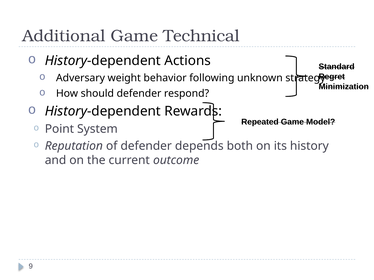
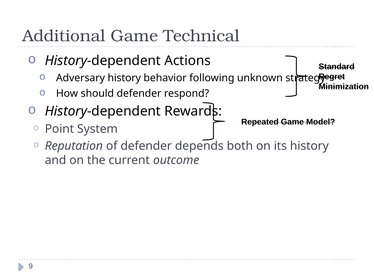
Adversary weight: weight -> history
